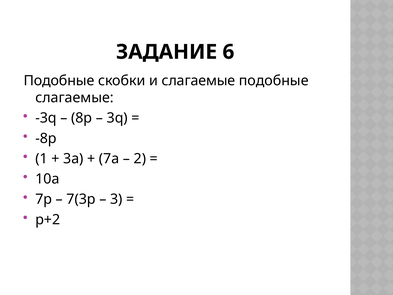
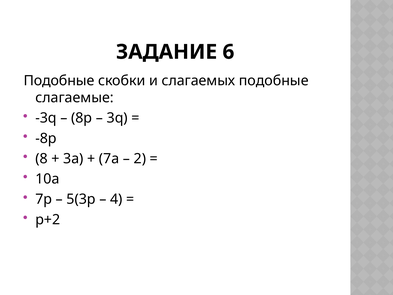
и слагаемые: слагаемые -> слагаемых
1: 1 -> 8
7(3р: 7(3р -> 5(3р
3: 3 -> 4
